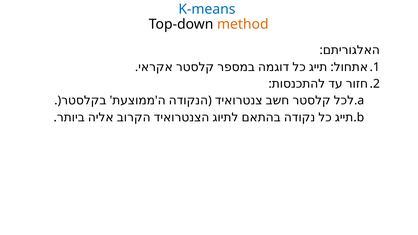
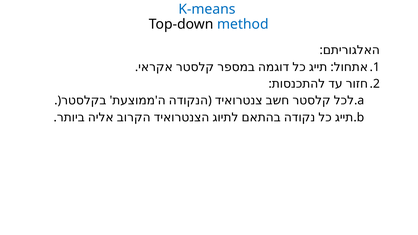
method colour: orange -> blue
